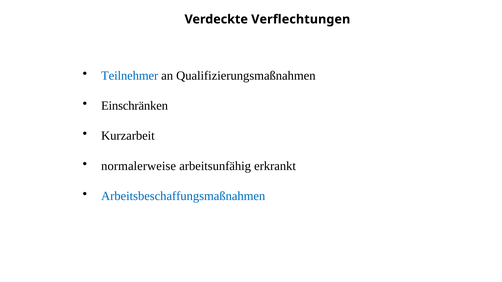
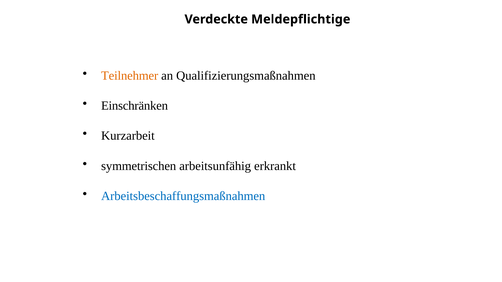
Verflechtungen: Verflechtungen -> Meldepflichtige
Teilnehmer colour: blue -> orange
normalerweise: normalerweise -> symmetrischen
